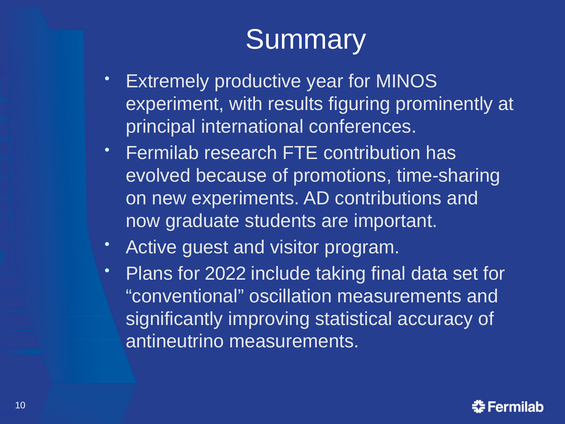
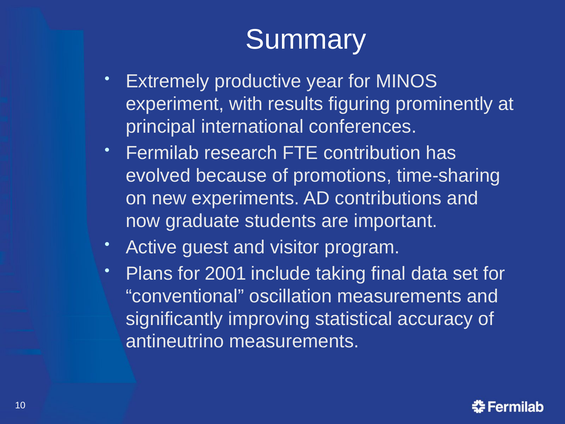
2022: 2022 -> 2001
